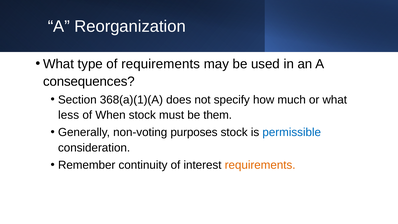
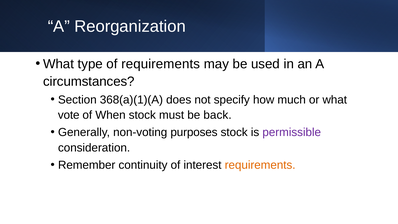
consequences: consequences -> circumstances
less: less -> vote
them: them -> back
permissible colour: blue -> purple
